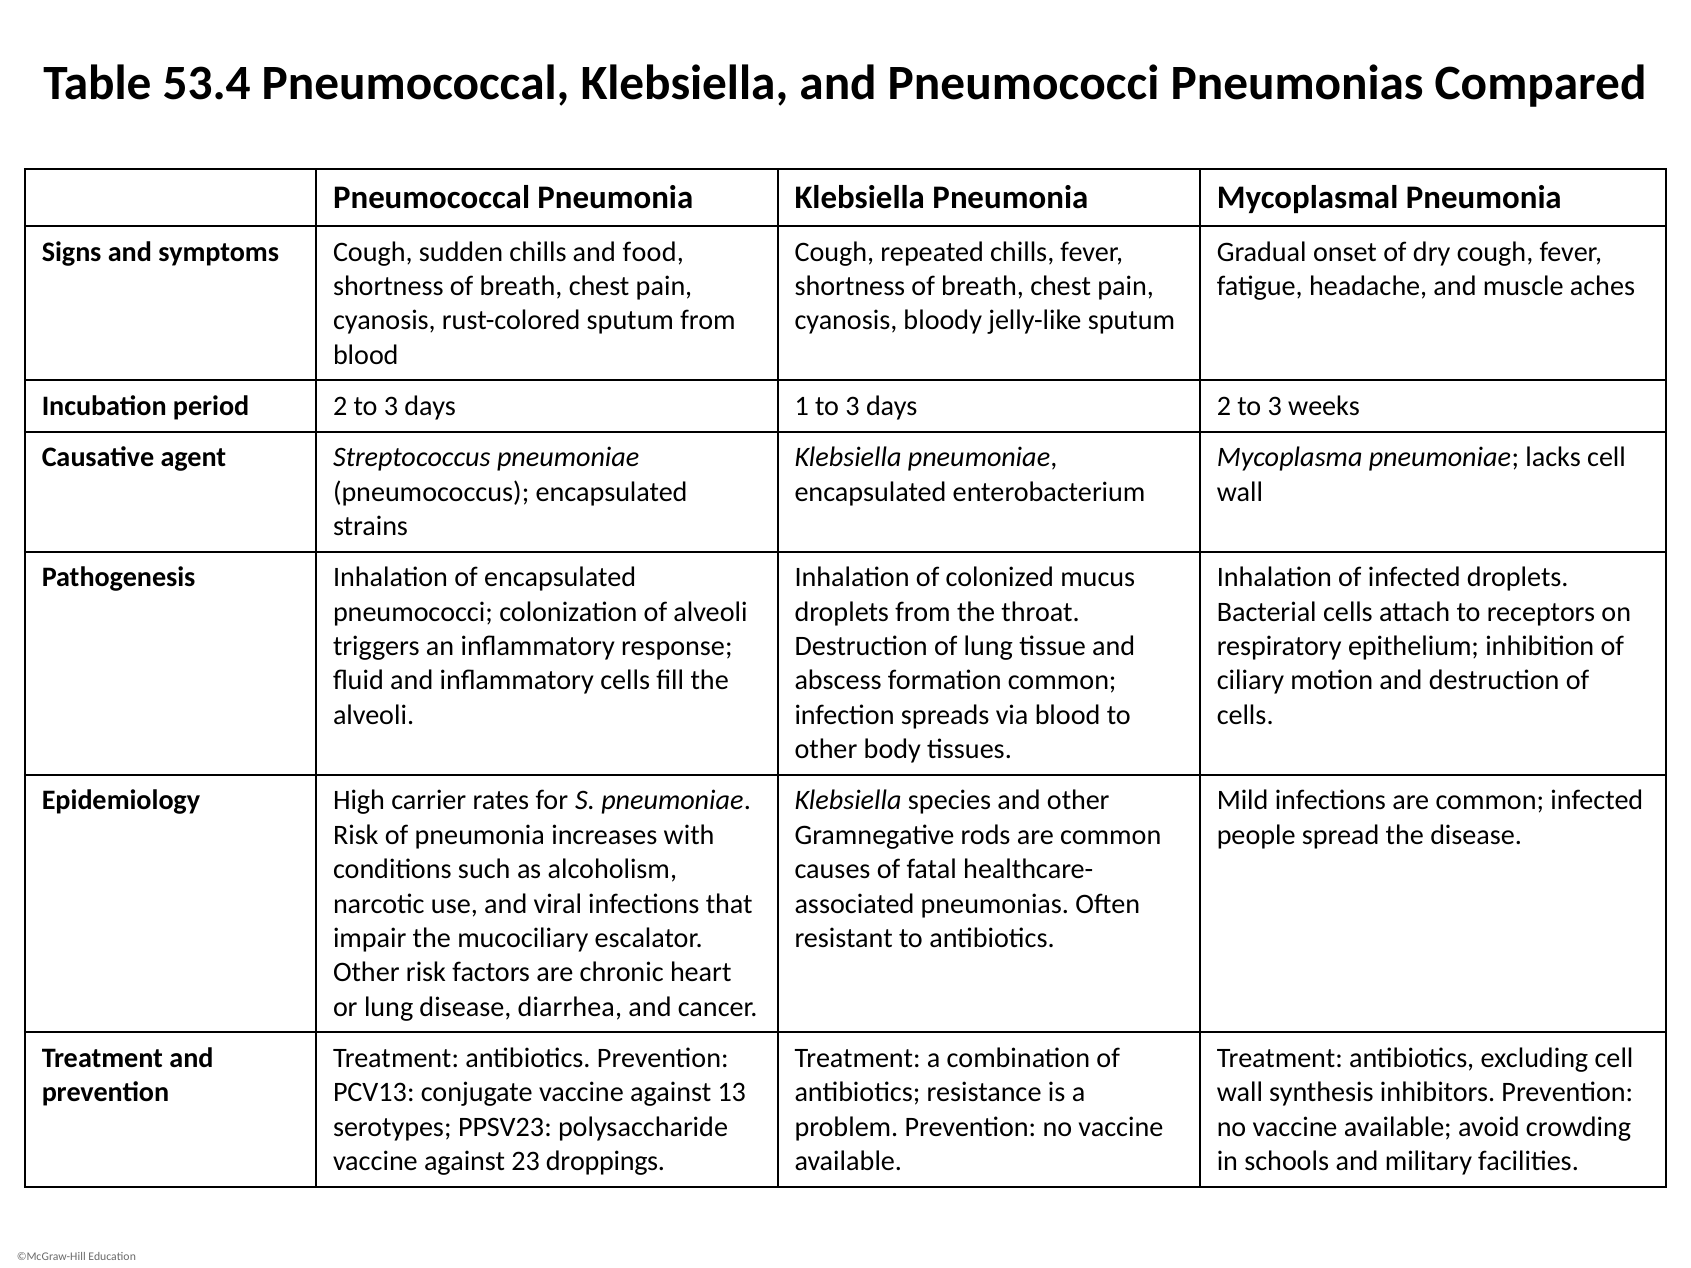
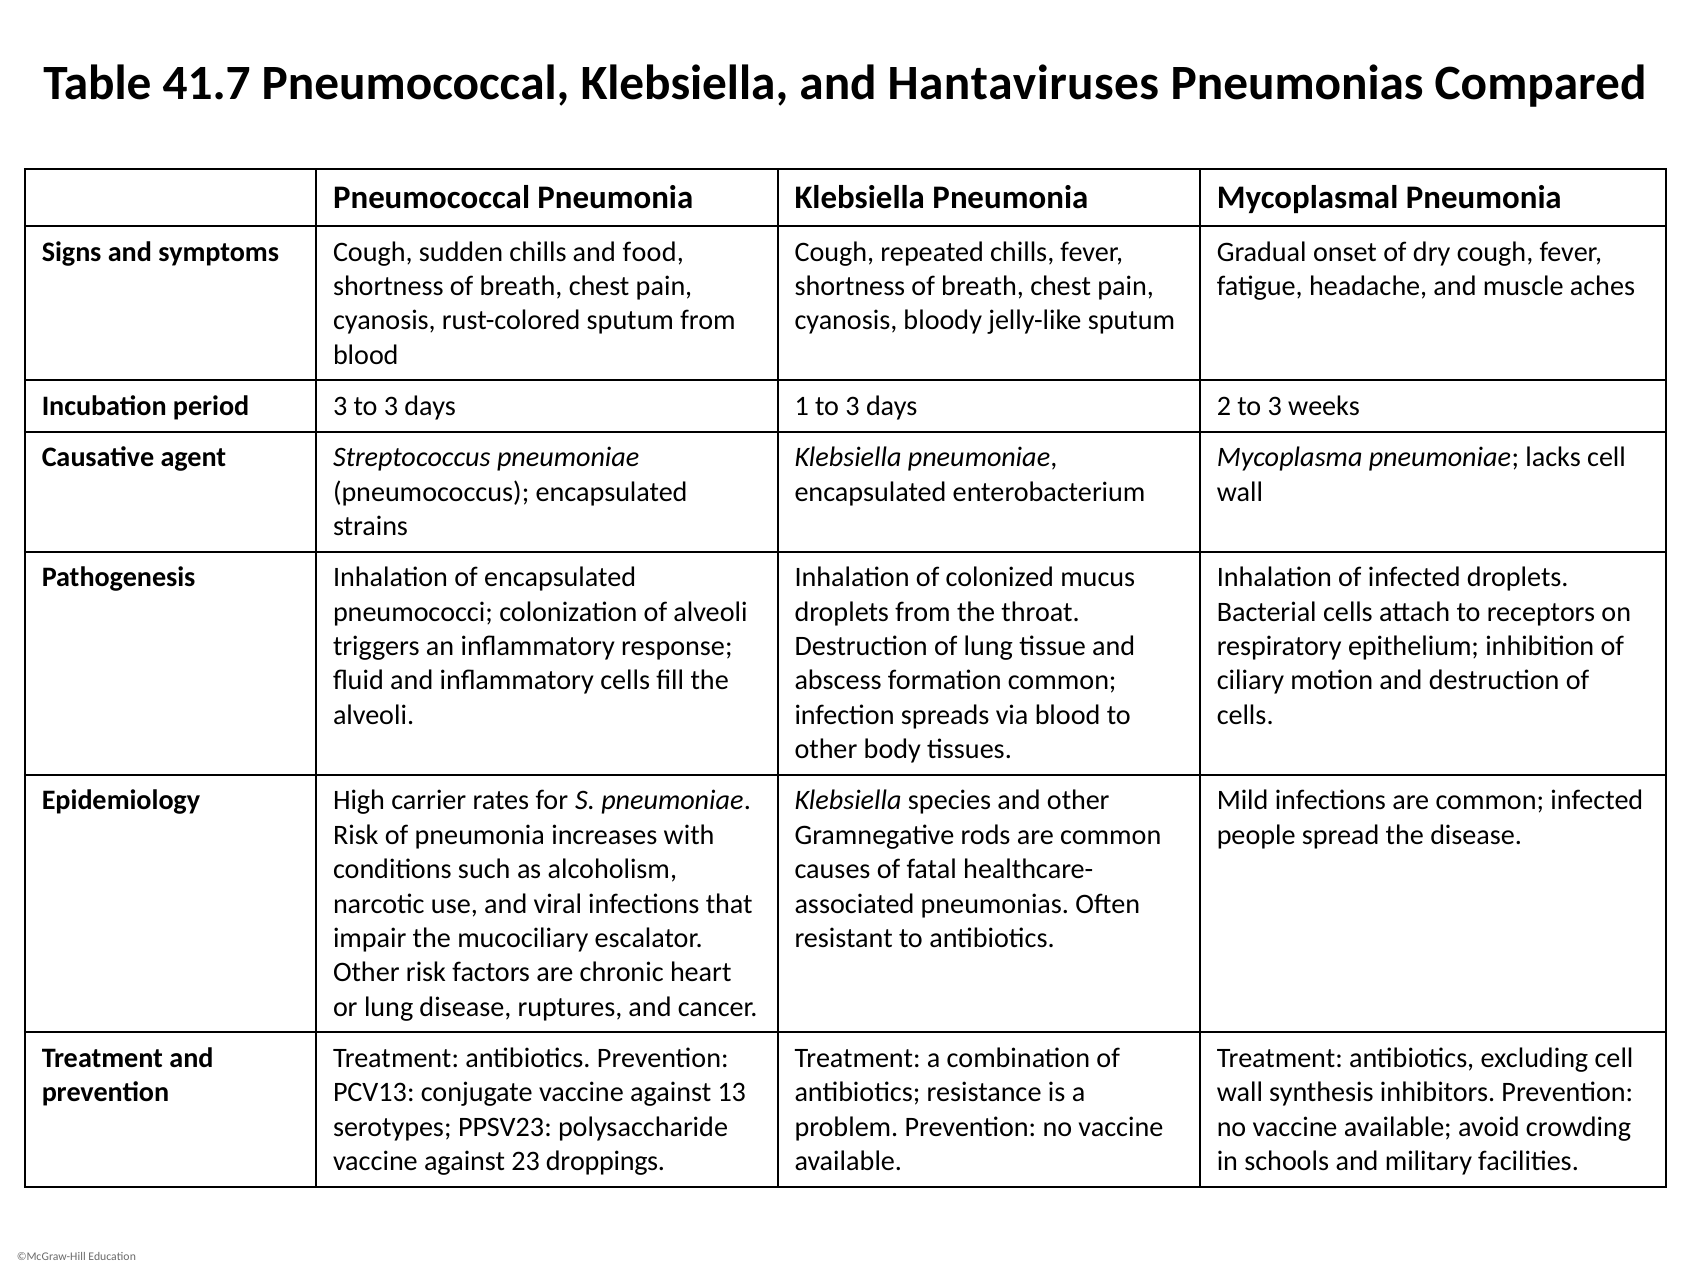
53.4: 53.4 -> 41.7
and Pneumococci: Pneumococci -> Hantaviruses
period 2: 2 -> 3
diarrhea: diarrhea -> ruptures
